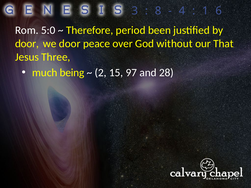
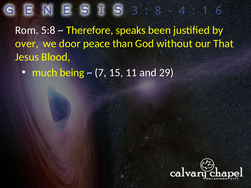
5:0: 5:0 -> 5:8
period: period -> speaks
door at (27, 44): door -> over
over: over -> than
Three: Three -> Blood
2: 2 -> 7
97: 97 -> 11
28: 28 -> 29
